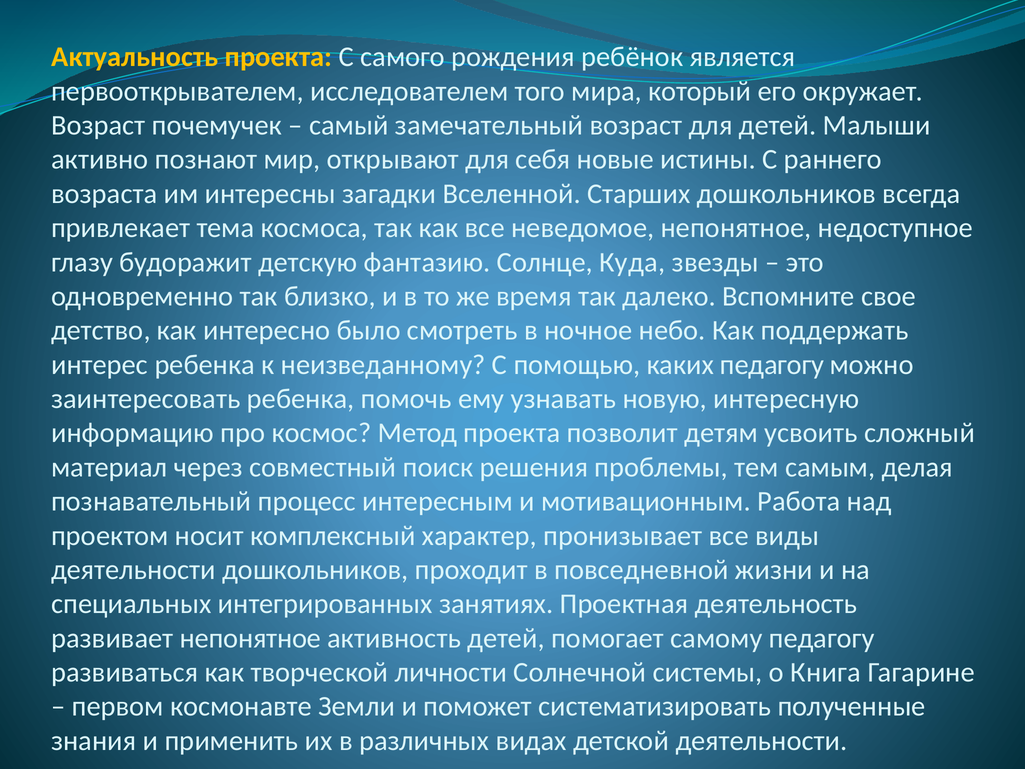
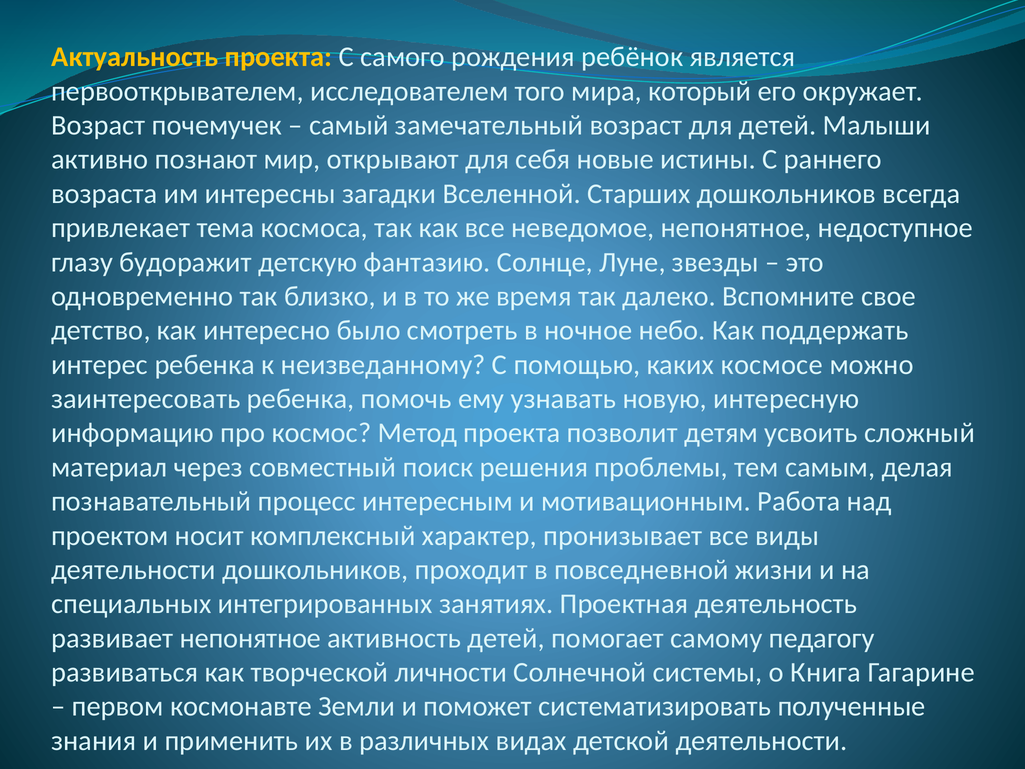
Куда: Куда -> Луне
каких педагогу: педагогу -> космосе
